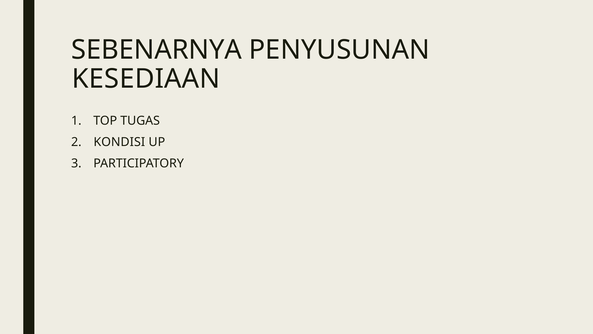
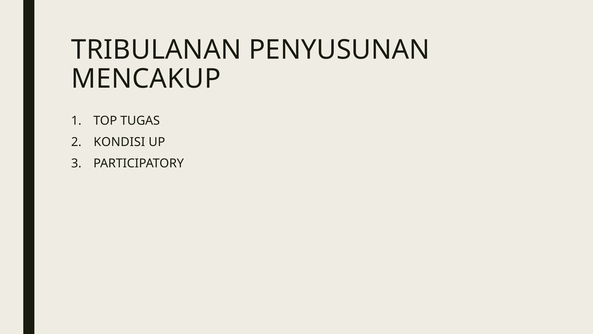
SEBENARNYA: SEBENARNYA -> TRIBULANAN
KESEDIAAN: KESEDIAAN -> MENCAKUP
